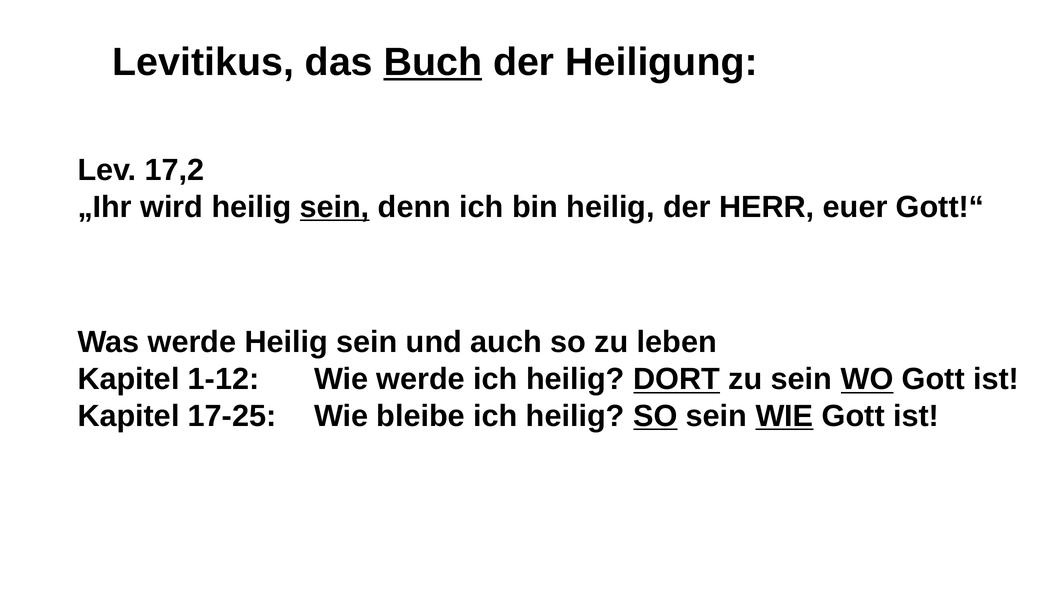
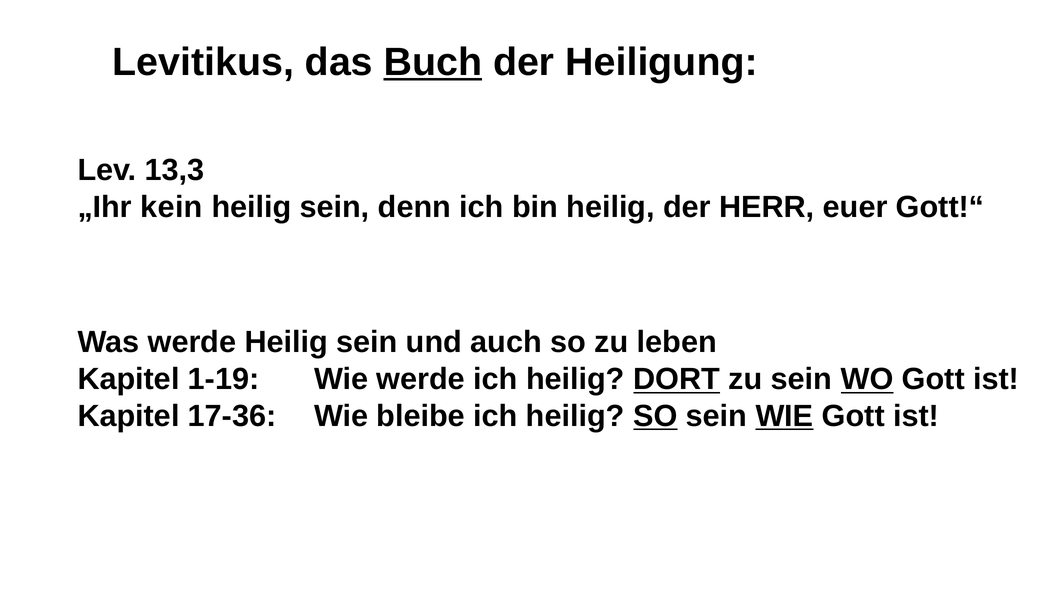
17,2: 17,2 -> 13,3
wird: wird -> kein
sein at (335, 207) underline: present -> none
1-12: 1-12 -> 1-19
17-25: 17-25 -> 17-36
